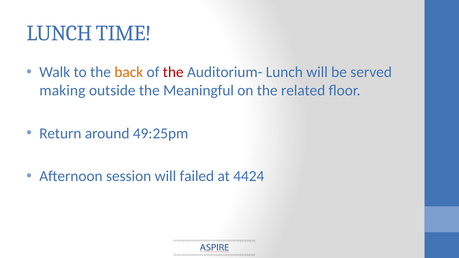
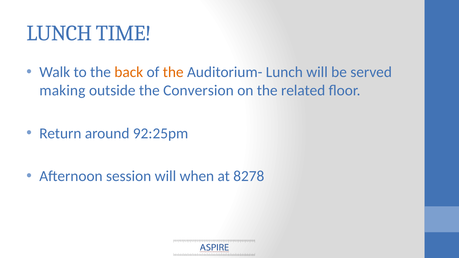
the at (173, 72) colour: red -> orange
Meaningful: Meaningful -> Conversion
49:25pm: 49:25pm -> 92:25pm
failed: failed -> when
4424: 4424 -> 8278
